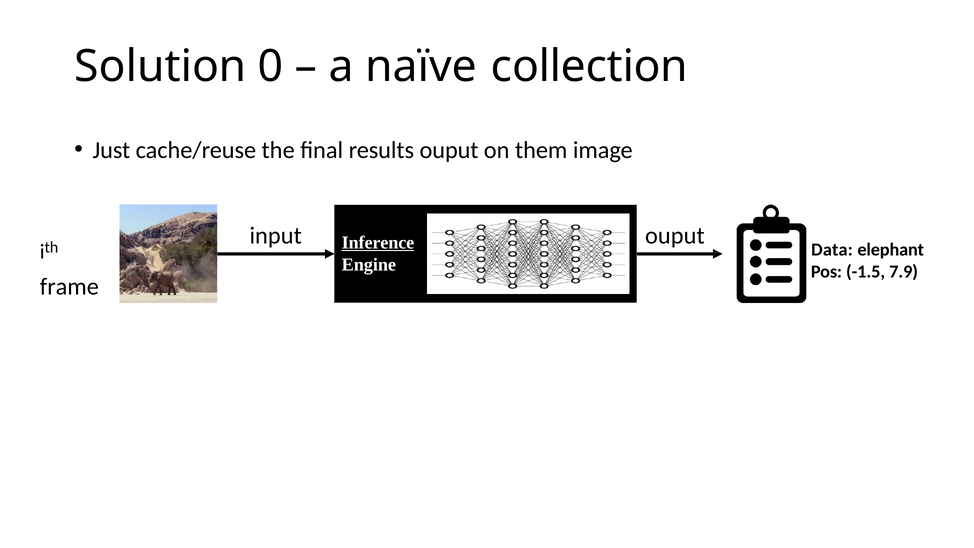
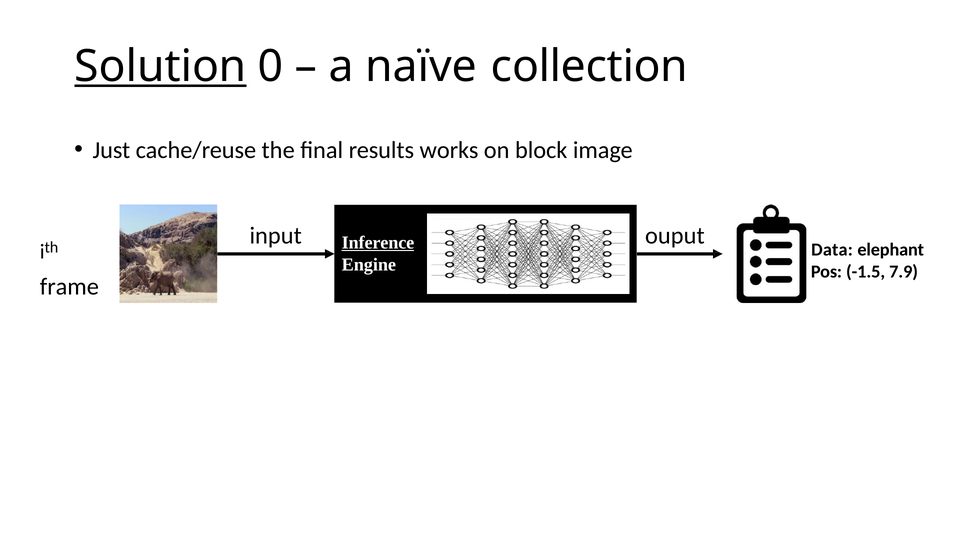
Solution underline: none -> present
results ouput: ouput -> works
them: them -> block
